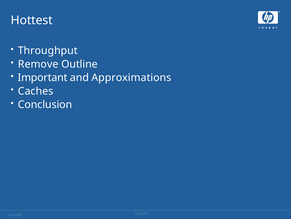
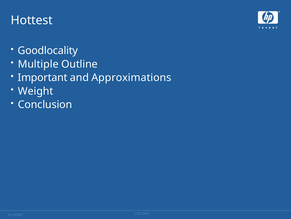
Throughput: Throughput -> Goodlocality
Remove: Remove -> Multiple
Caches: Caches -> Weight
